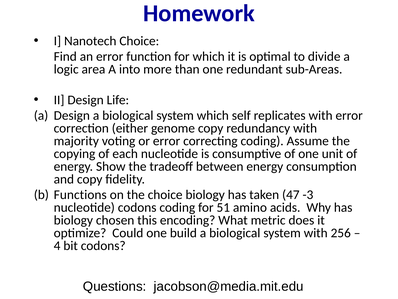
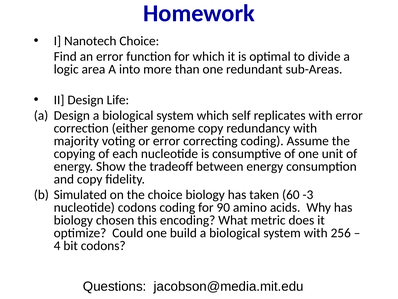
Functions: Functions -> Simulated
47: 47 -> 60
51: 51 -> 90
